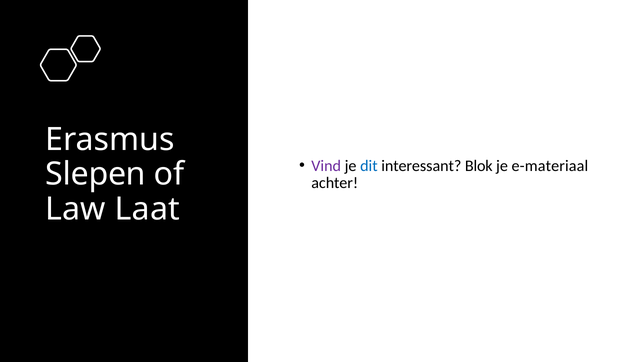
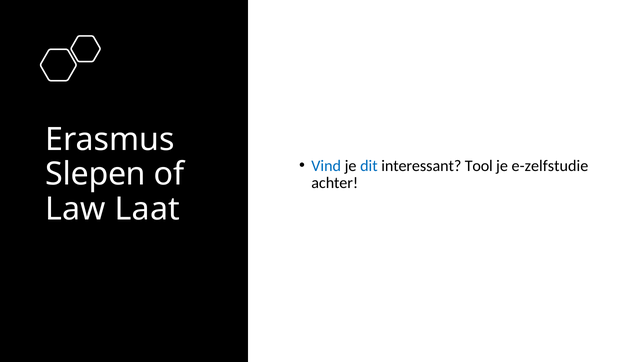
Vind colour: purple -> blue
Blok: Blok -> Tool
e-materiaal: e-materiaal -> e-zelfstudie
